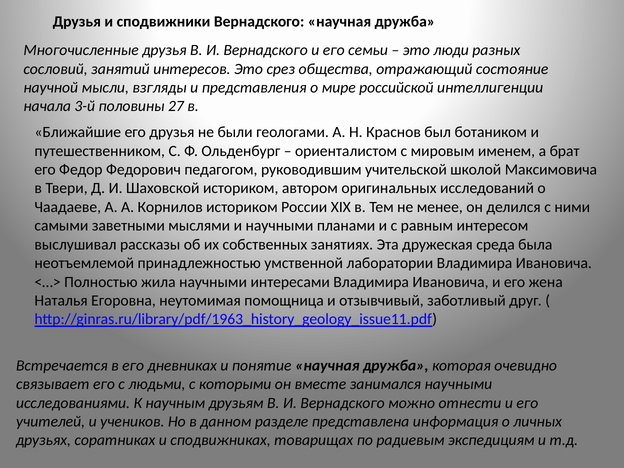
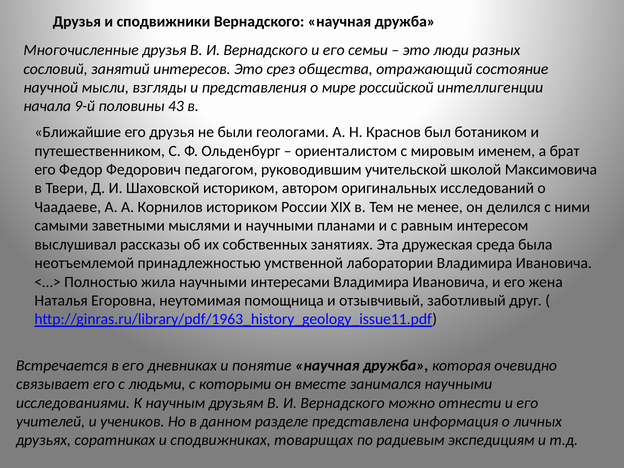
3-й: 3-й -> 9-й
27: 27 -> 43
